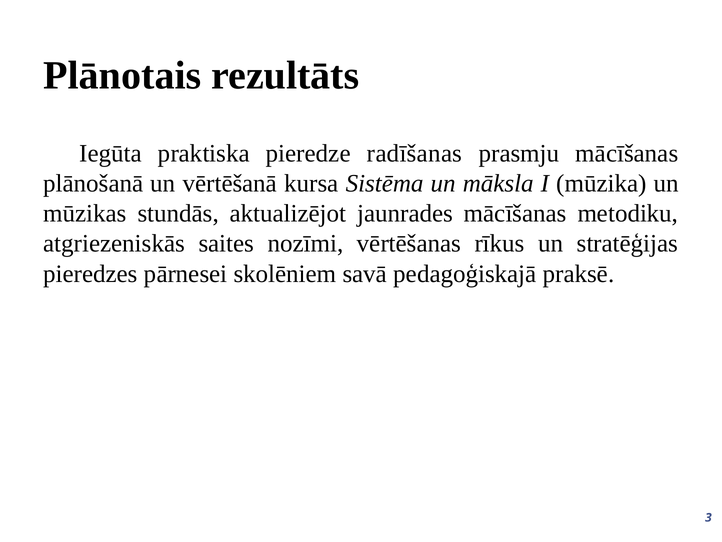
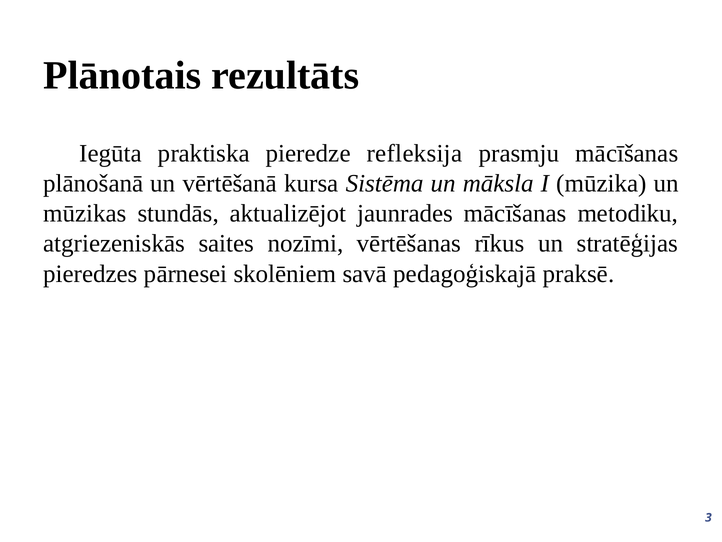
radīšanas: radīšanas -> refleksija
